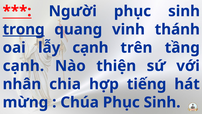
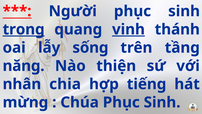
vinh underline: none -> present
lẫy cạnh: cạnh -> sống
cạnh at (23, 66): cạnh -> năng
